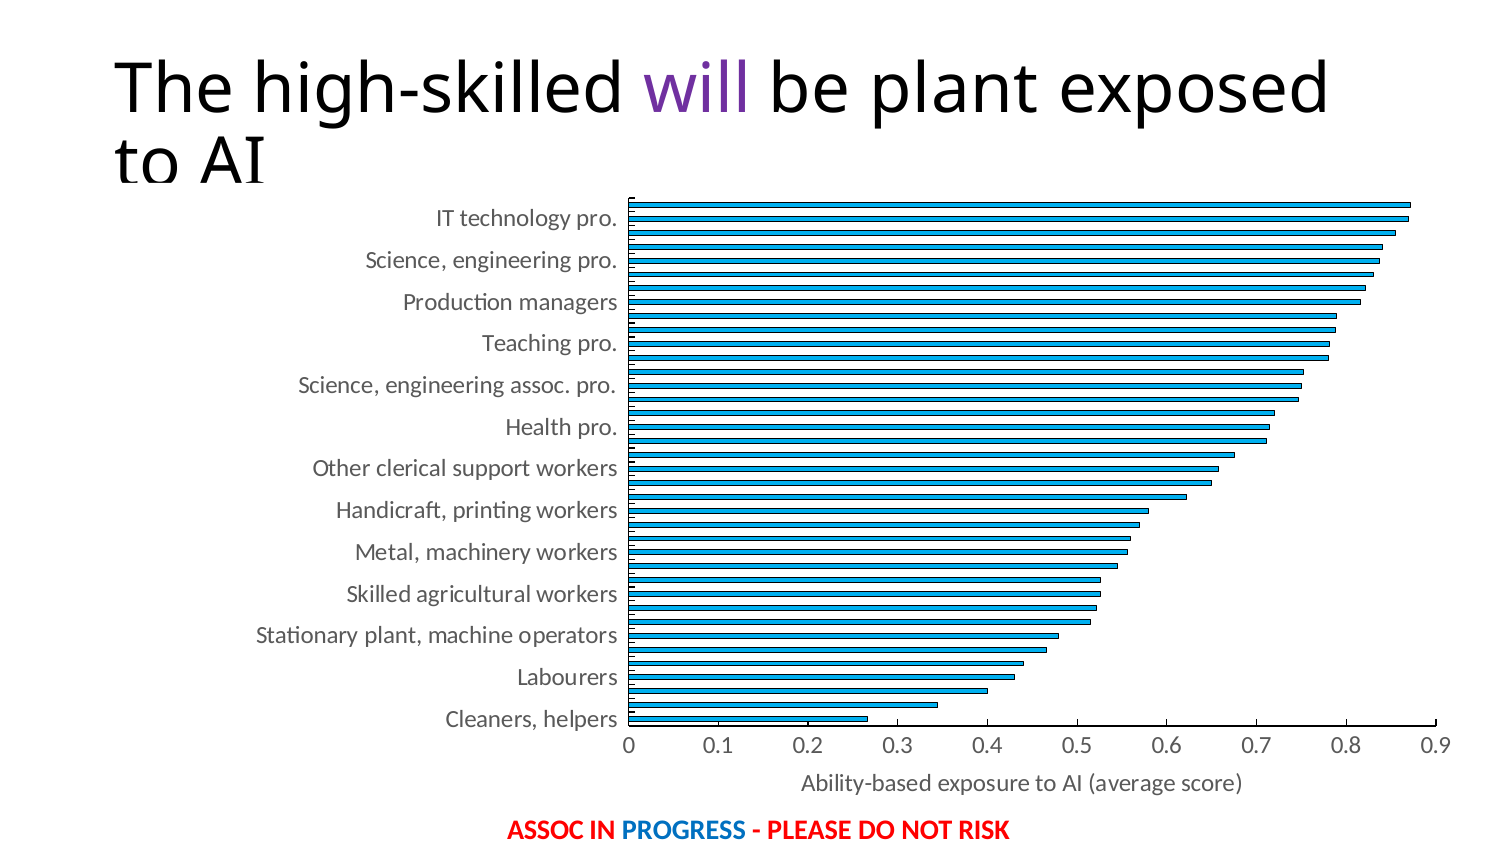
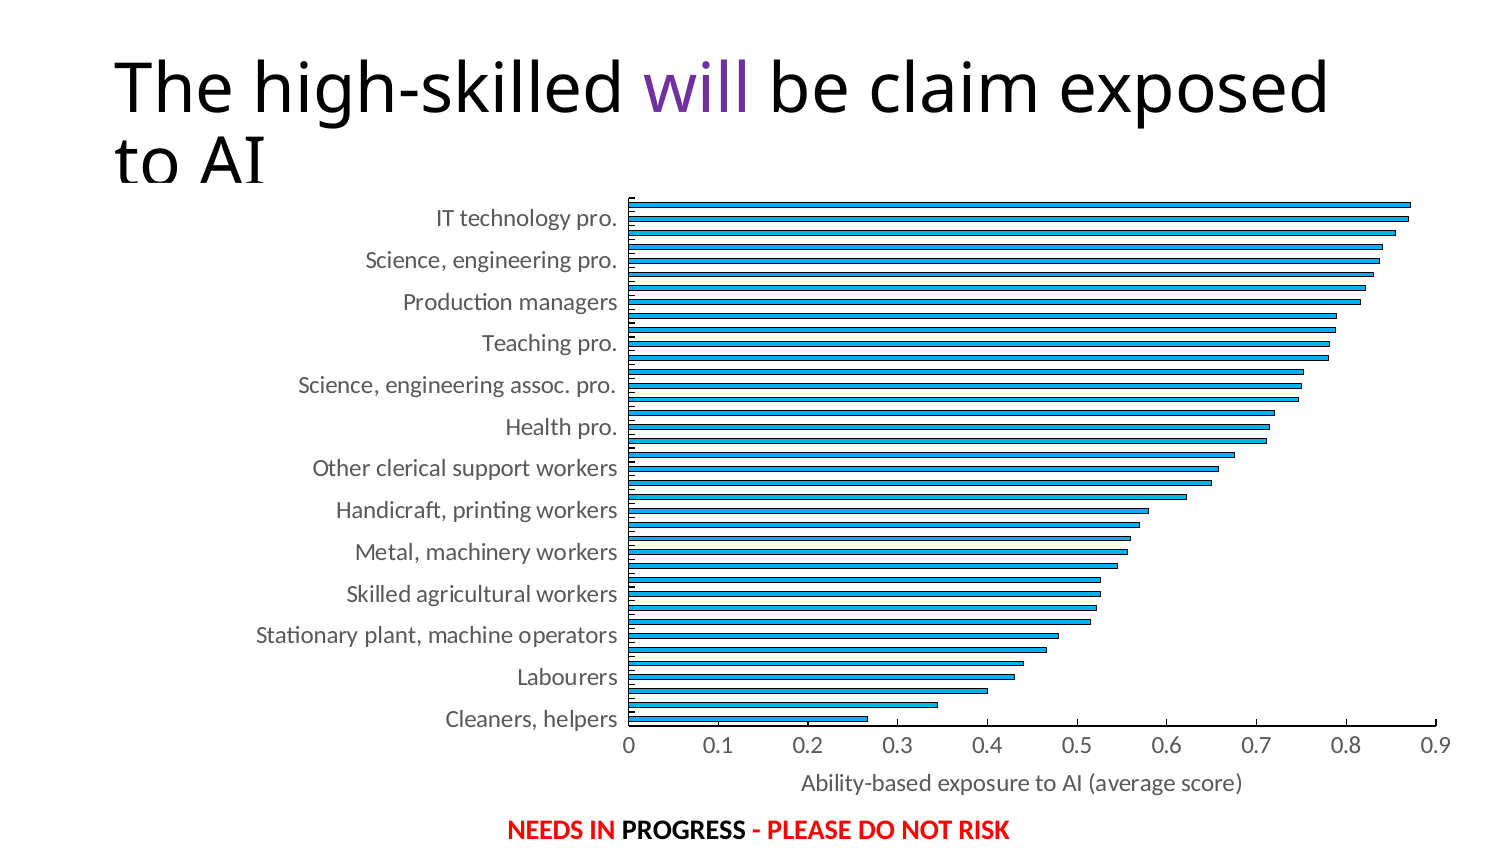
be plant: plant -> claim
ASSOC at (545, 830): ASSOC -> NEEDS
PROGRESS colour: blue -> black
